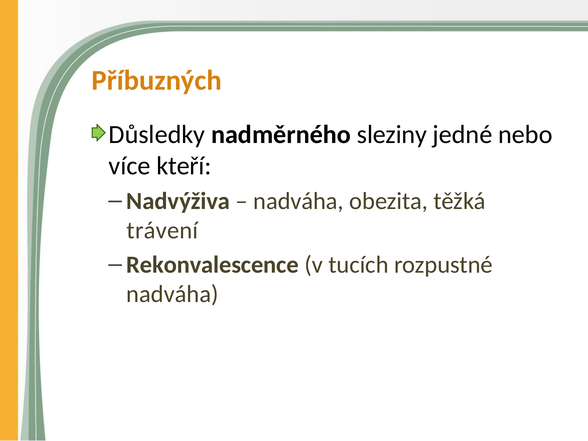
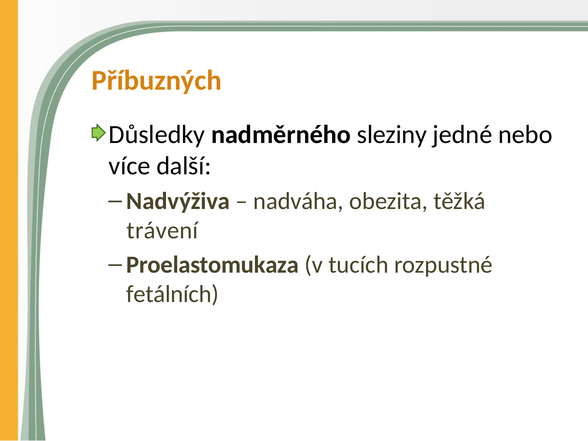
kteří: kteří -> další
Rekonvalescence: Rekonvalescence -> Proelastomukaza
nadváha at (172, 294): nadváha -> fetálních
